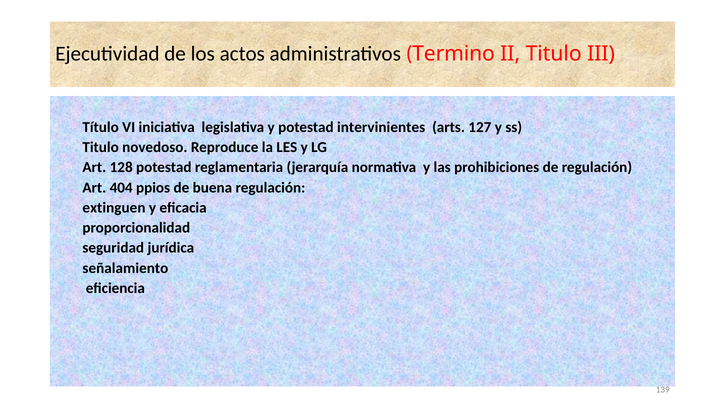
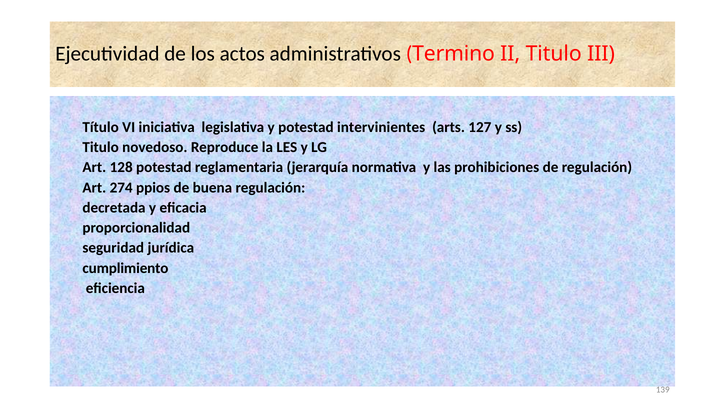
404: 404 -> 274
extinguen: extinguen -> decretada
señalamiento: señalamiento -> cumplimiento
